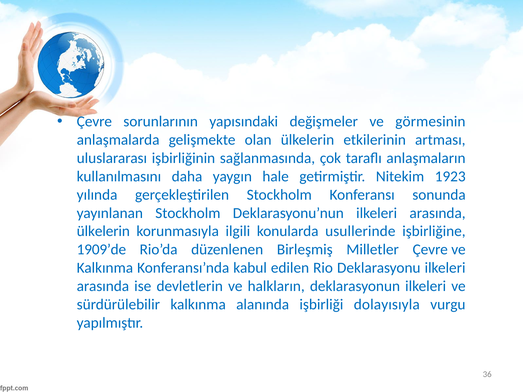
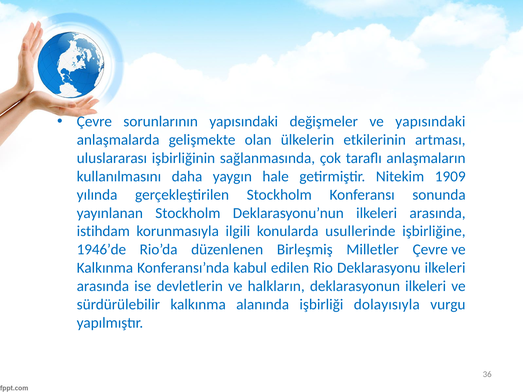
ve görmesinin: görmesinin -> yapısındaki
1923: 1923 -> 1909
ülkelerin at (103, 231): ülkelerin -> istihdam
1909’de: 1909’de -> 1946’de
